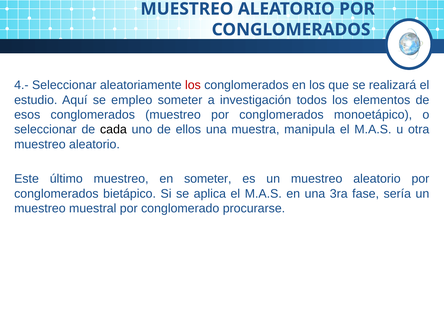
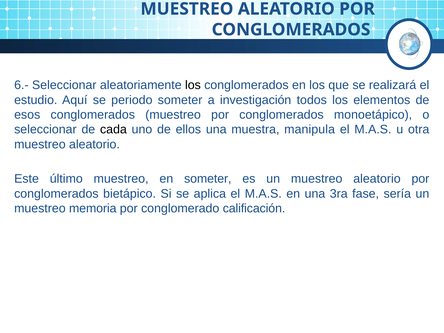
4.-: 4.- -> 6.-
los at (193, 85) colour: red -> black
empleo: empleo -> periodo
muestral: muestral -> memoria
procurarse: procurarse -> calificación
